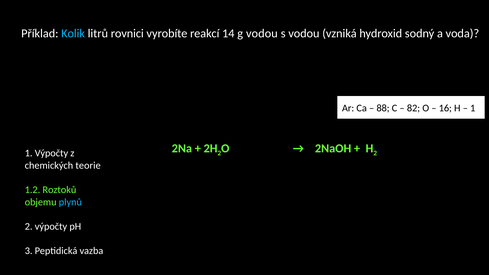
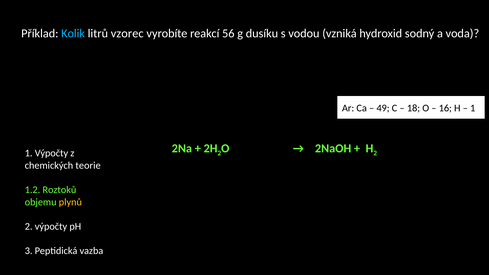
rovnici: rovnici -> vzorec
14: 14 -> 56
g vodou: vodou -> dusíku
88: 88 -> 49
82: 82 -> 18
plynů colour: light blue -> yellow
